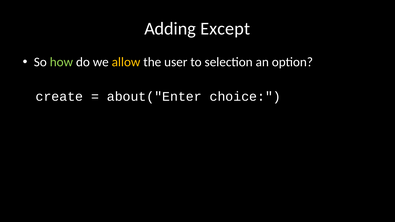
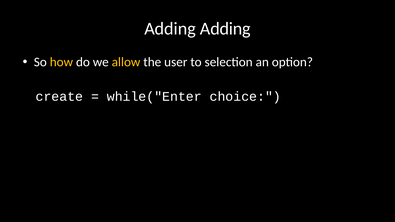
Adding Except: Except -> Adding
how colour: light green -> yellow
about("Enter: about("Enter -> while("Enter
